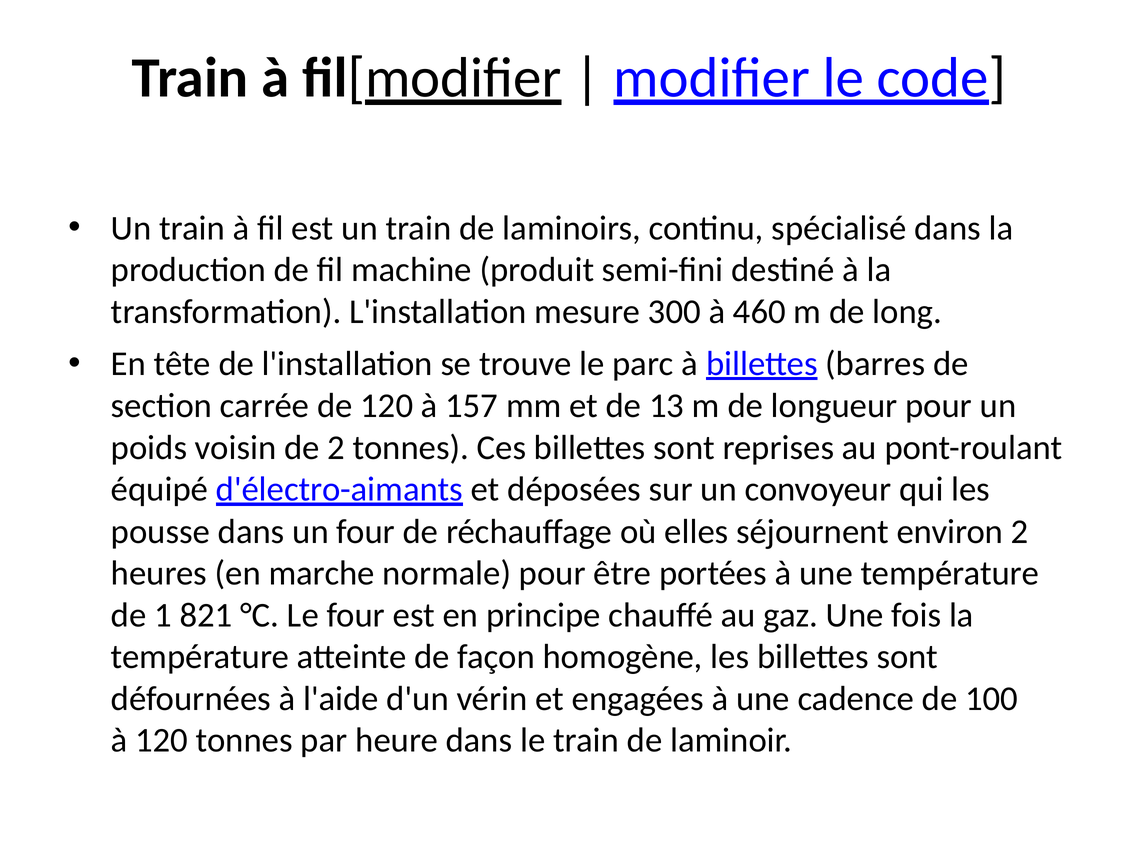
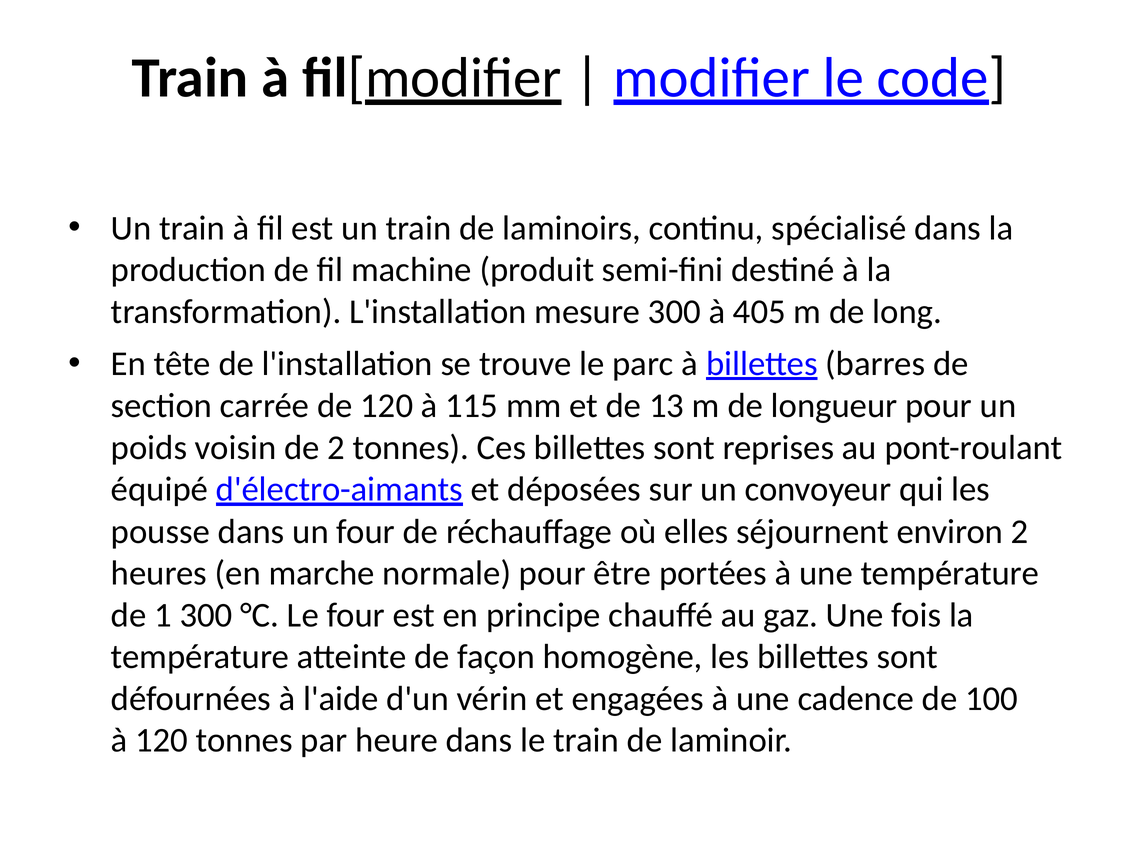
460: 460 -> 405
157: 157 -> 115
1 821: 821 -> 300
